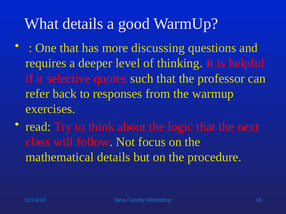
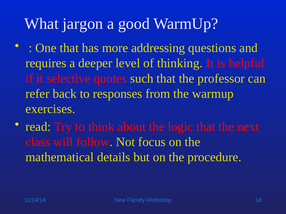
What details: details -> jargon
discussing: discussing -> addressing
